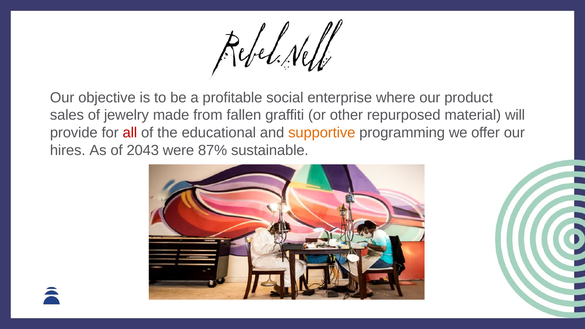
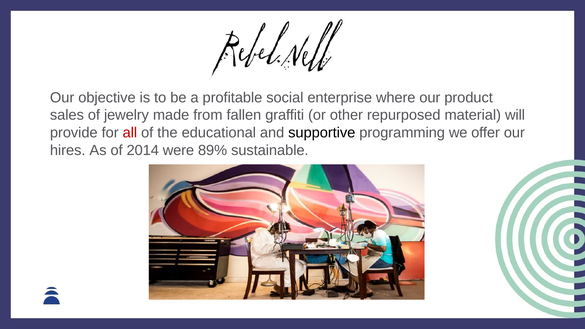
supportive colour: orange -> black
2043: 2043 -> 2014
87%: 87% -> 89%
